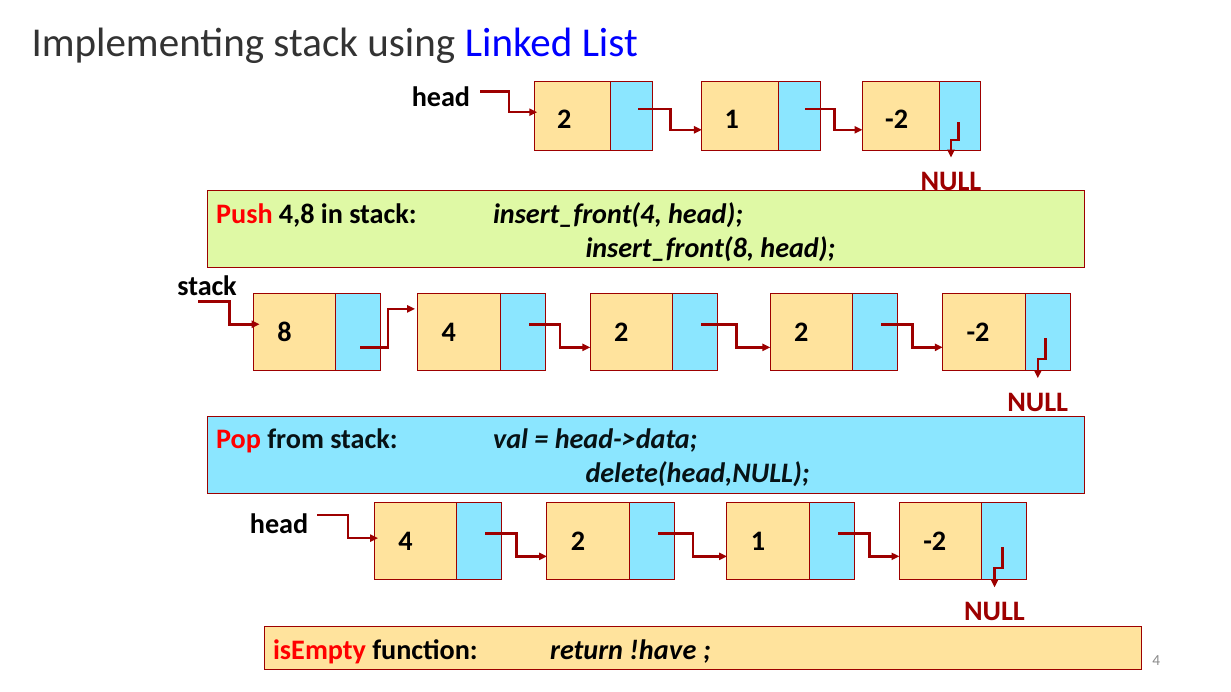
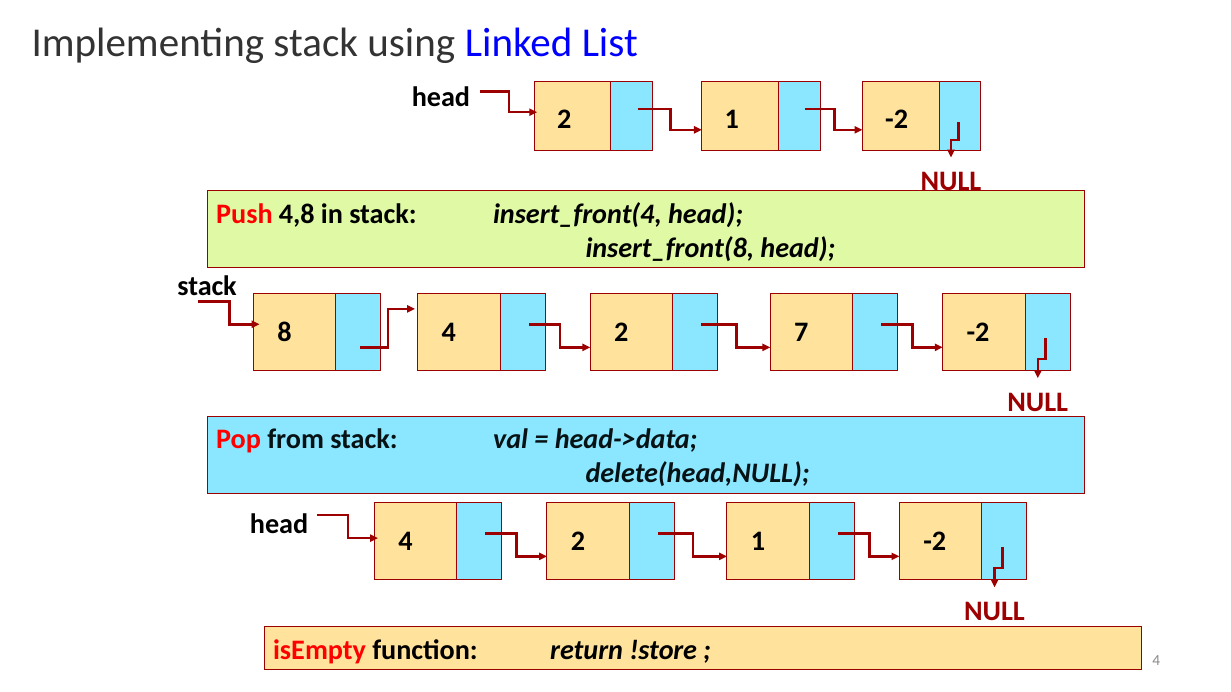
2 2: 2 -> 7
!have: !have -> !store
